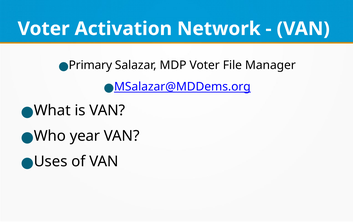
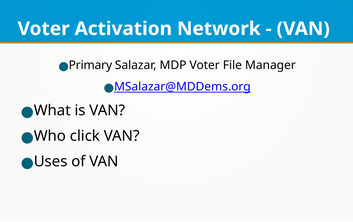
year: year -> click
